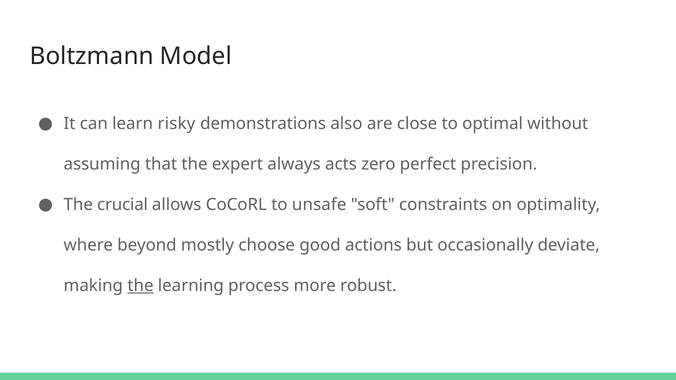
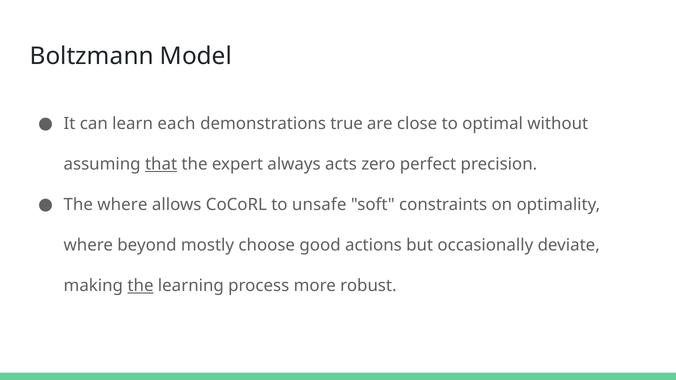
risky: risky -> each
also: also -> true
that underline: none -> present
The crucial: crucial -> where
